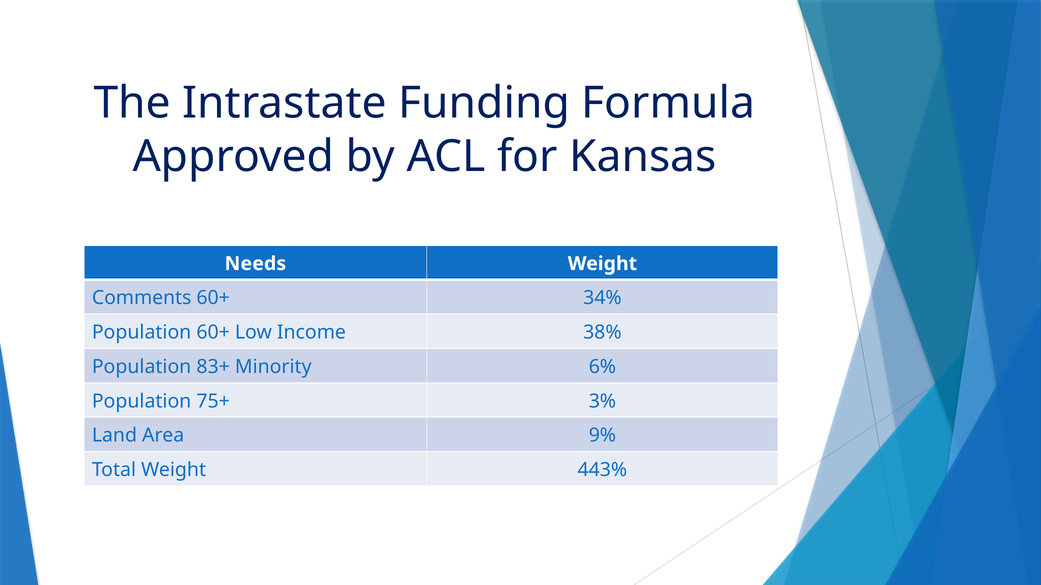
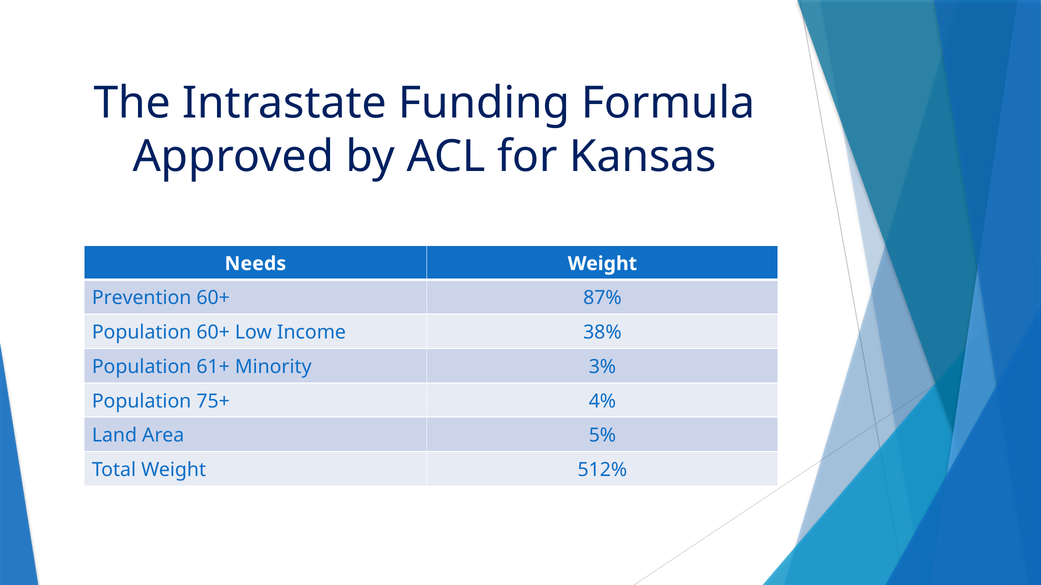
Comments: Comments -> Prevention
34%: 34% -> 87%
83+: 83+ -> 61+
6%: 6% -> 3%
3%: 3% -> 4%
9%: 9% -> 5%
443%: 443% -> 512%
